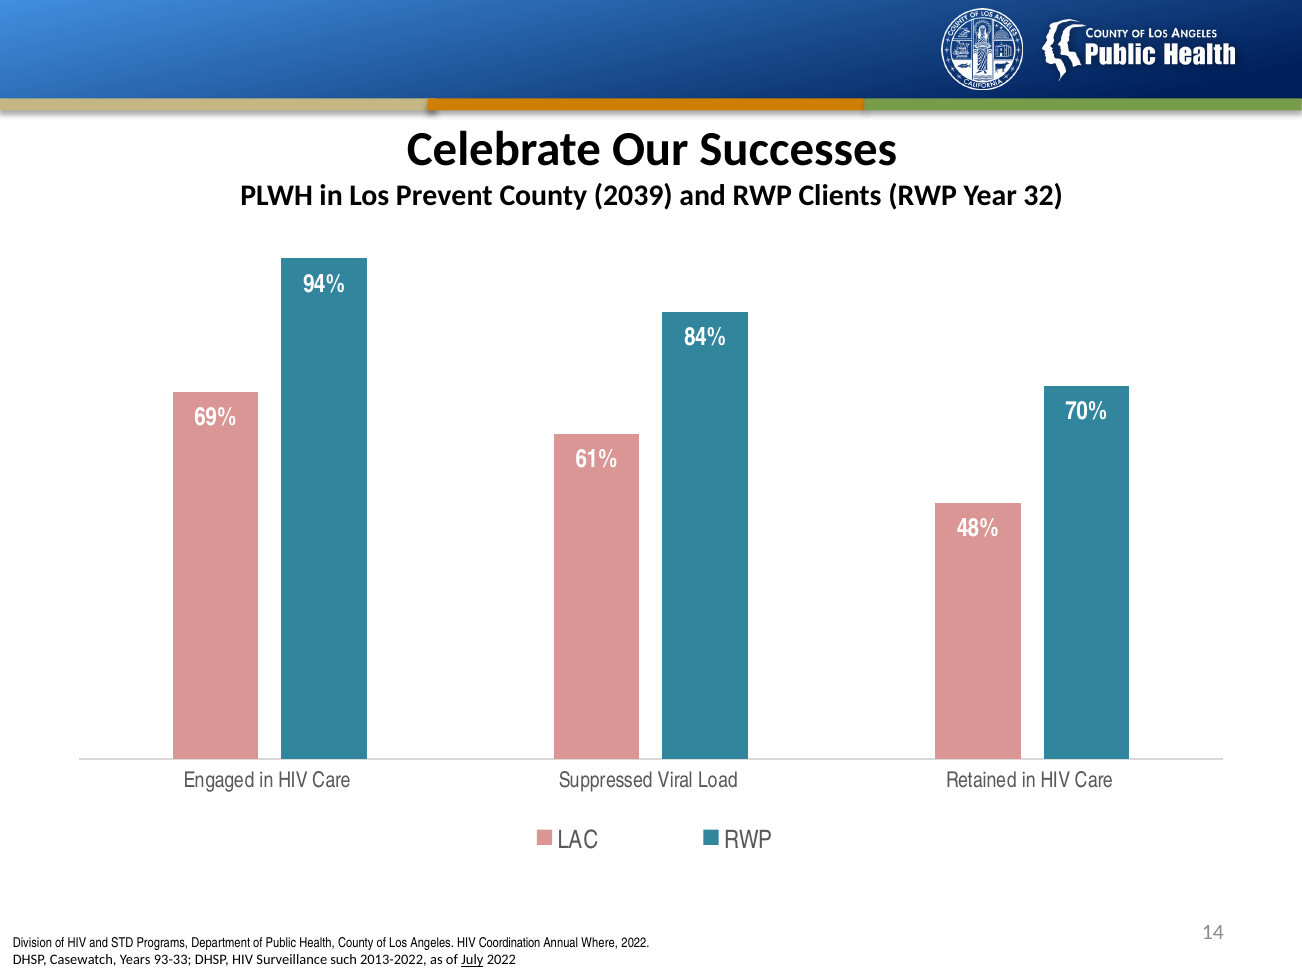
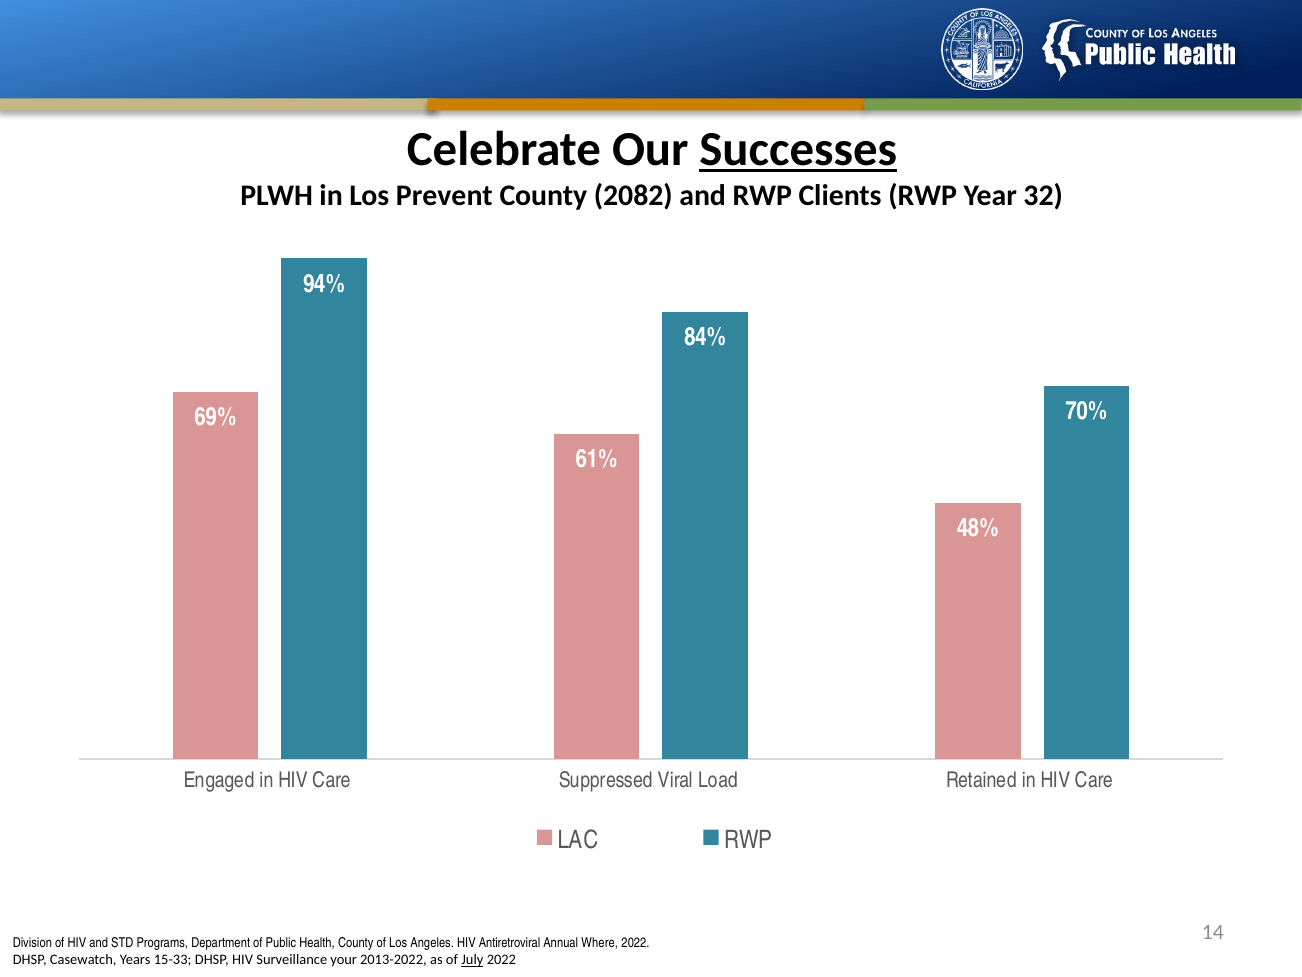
Successes underline: none -> present
2039: 2039 -> 2082
Coordination: Coordination -> Antiretroviral
93-33: 93-33 -> 15-33
such: such -> your
